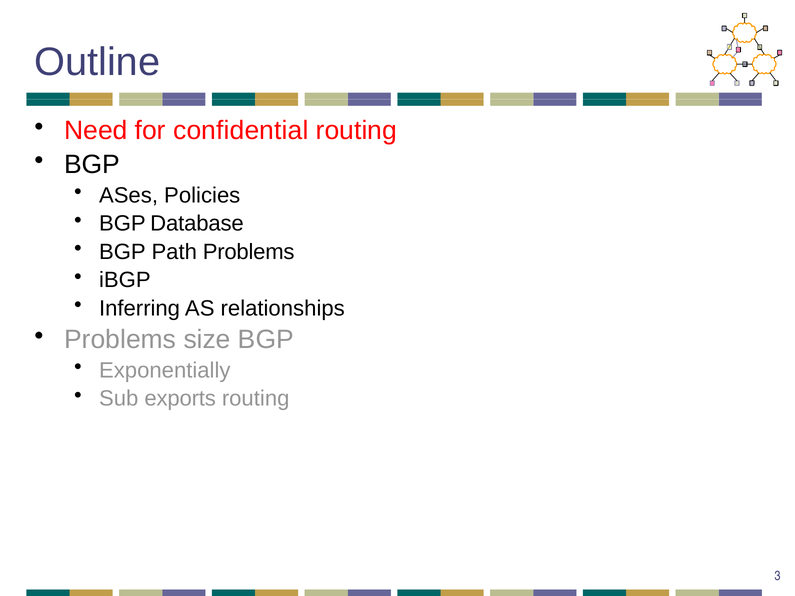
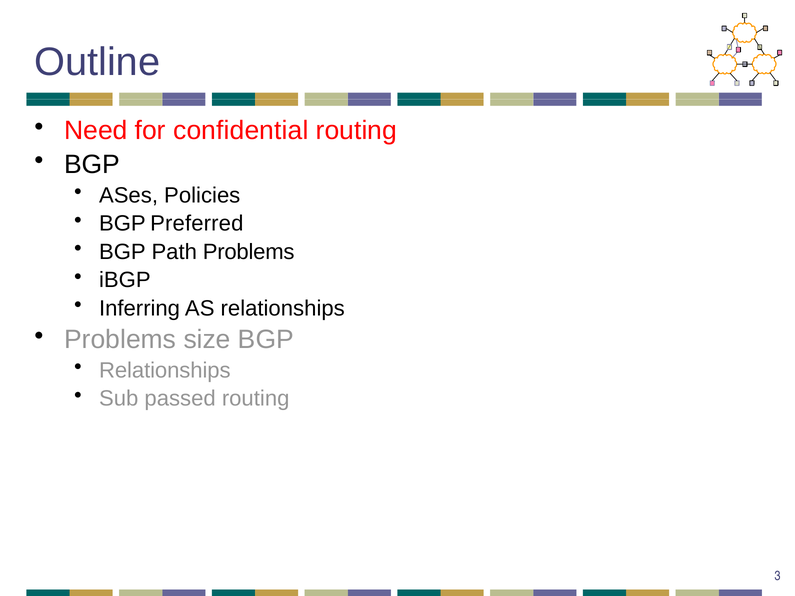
Database: Database -> Preferred
Exponentially at (165, 371): Exponentially -> Relationships
exports: exports -> passed
